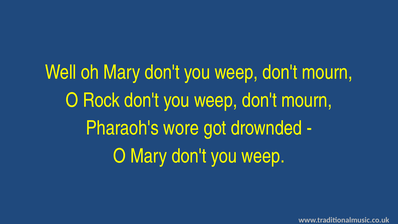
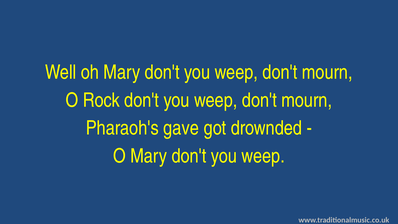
wore: wore -> gave
